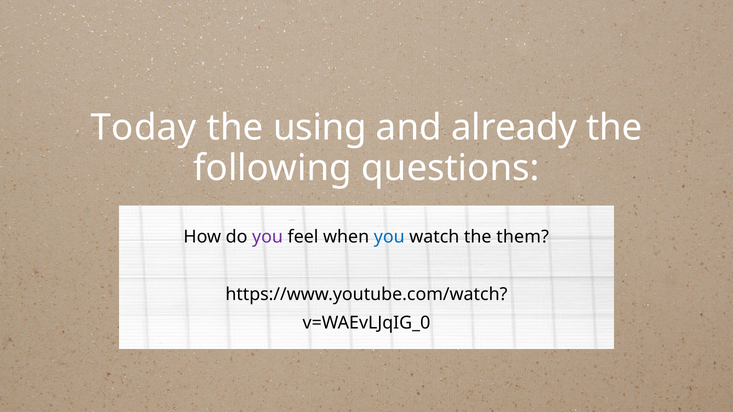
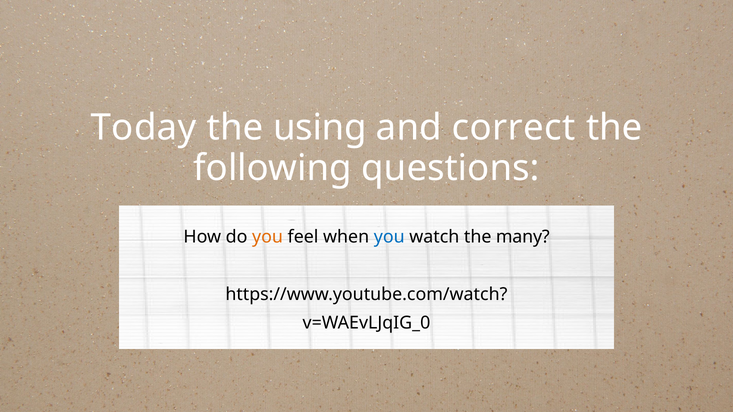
already: already -> correct
you at (268, 237) colour: purple -> orange
them: them -> many
